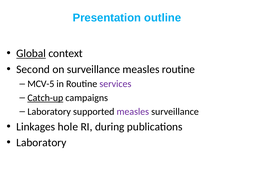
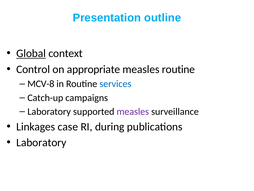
Second: Second -> Control
on surveillance: surveillance -> appropriate
MCV-5: MCV-5 -> MCV-8
services colour: purple -> blue
Catch-up underline: present -> none
hole: hole -> case
